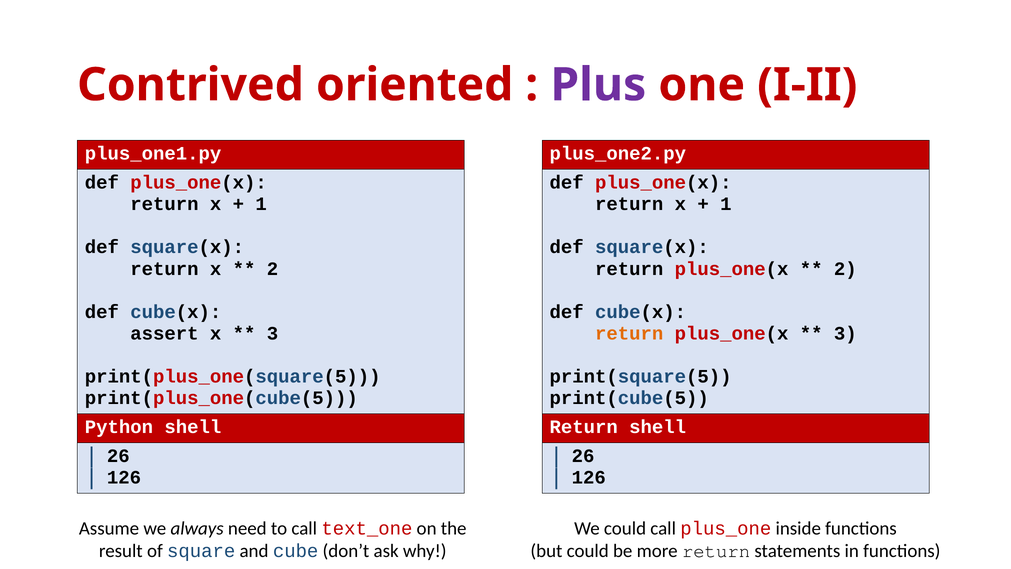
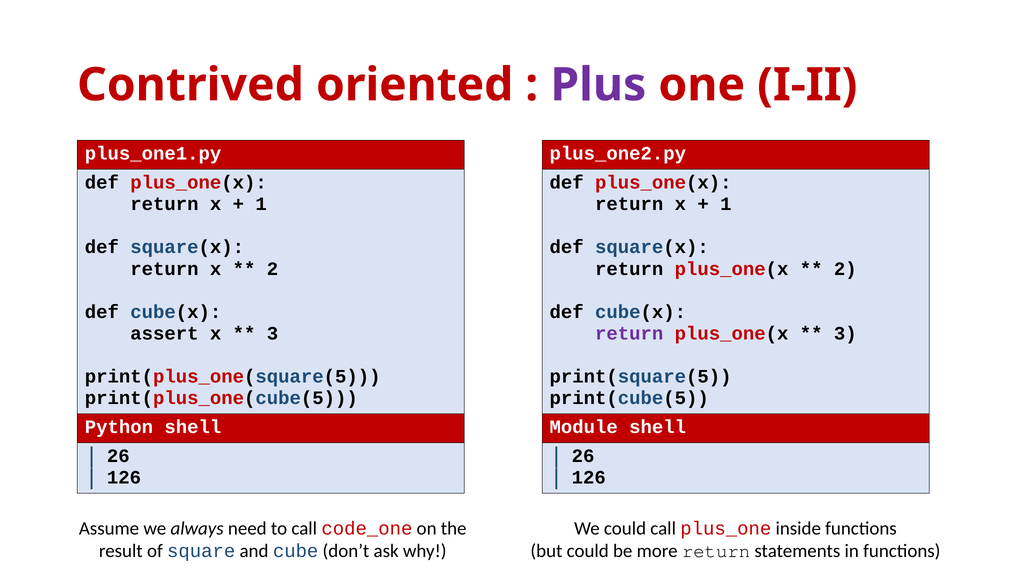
return at (629, 333) colour: orange -> purple
Return at (584, 427): Return -> Module
text_one: text_one -> code_one
